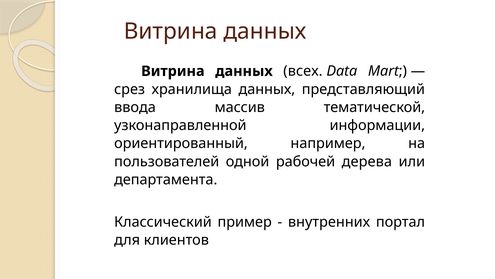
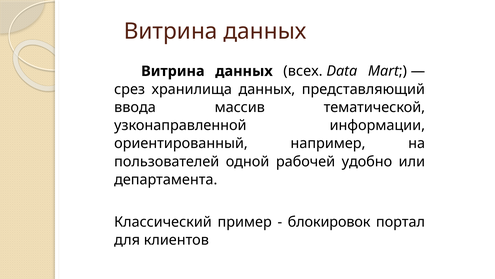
дерева: дерева -> удобно
внутренних: внутренних -> блокировок
